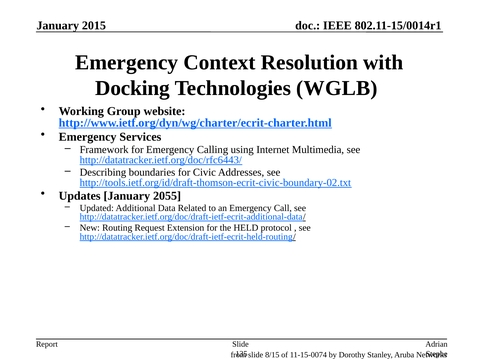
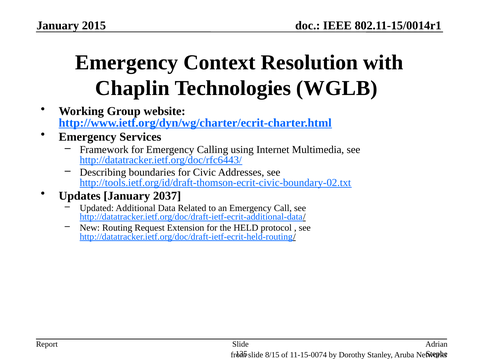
Docking: Docking -> Chaplin
2055: 2055 -> 2037
